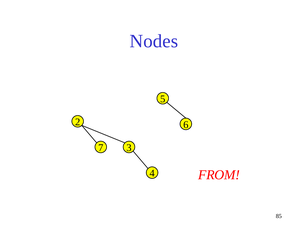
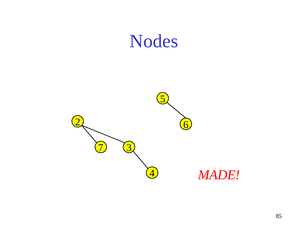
FROM: FROM -> MADE
